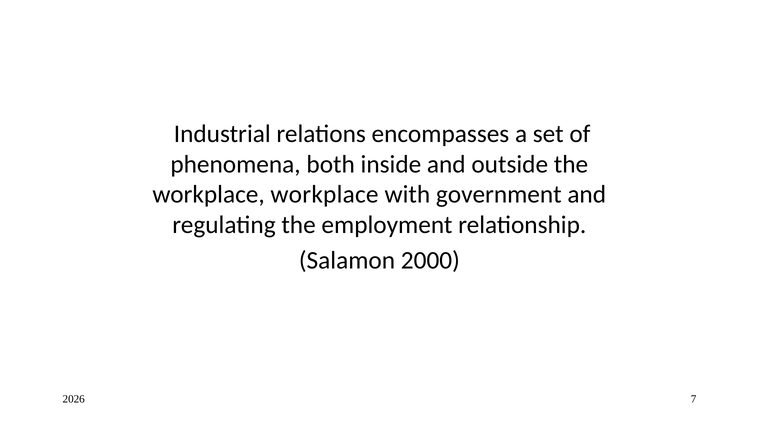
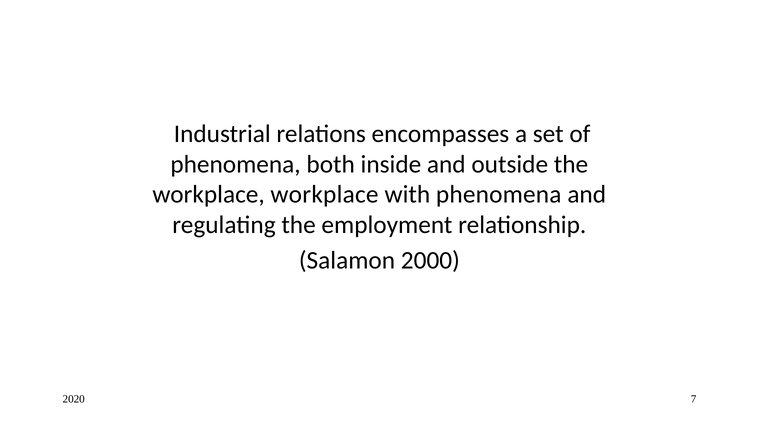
with government: government -> phenomena
2026: 2026 -> 2020
